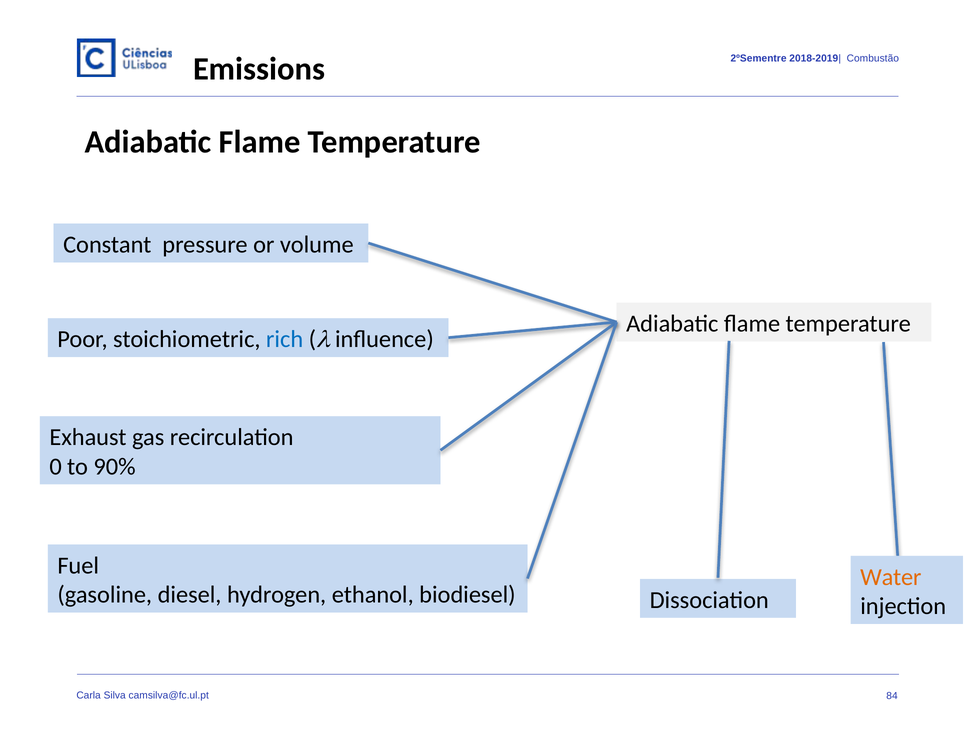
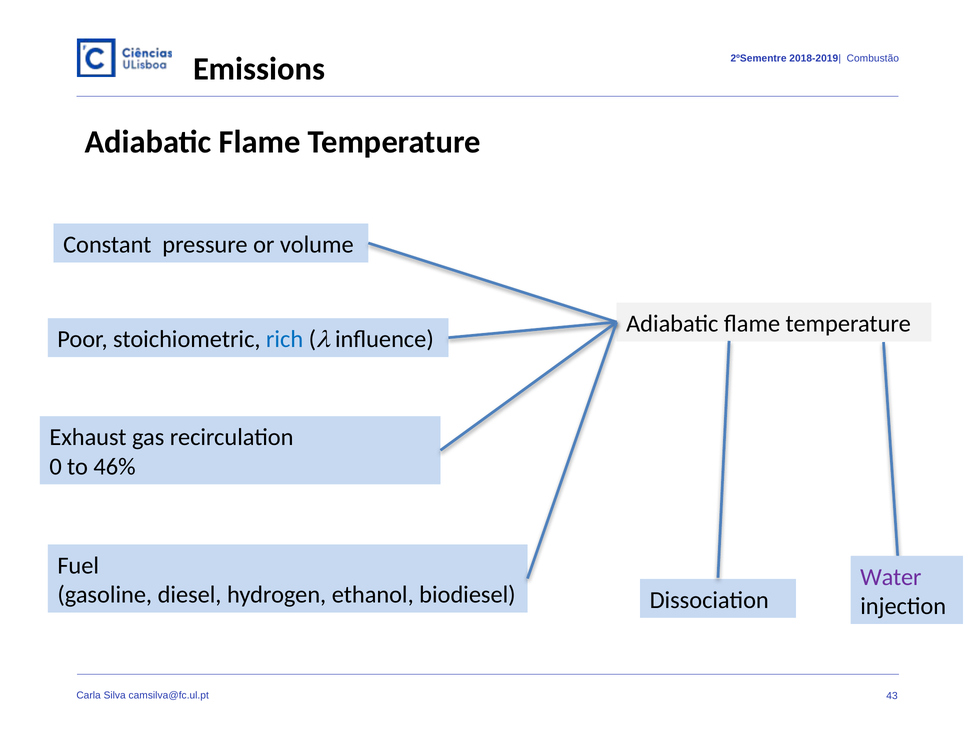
90%: 90% -> 46%
Water colour: orange -> purple
84: 84 -> 43
